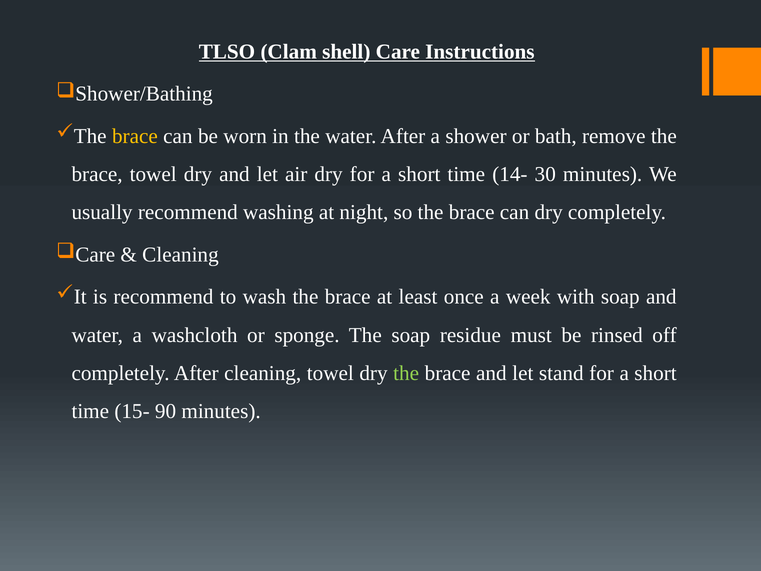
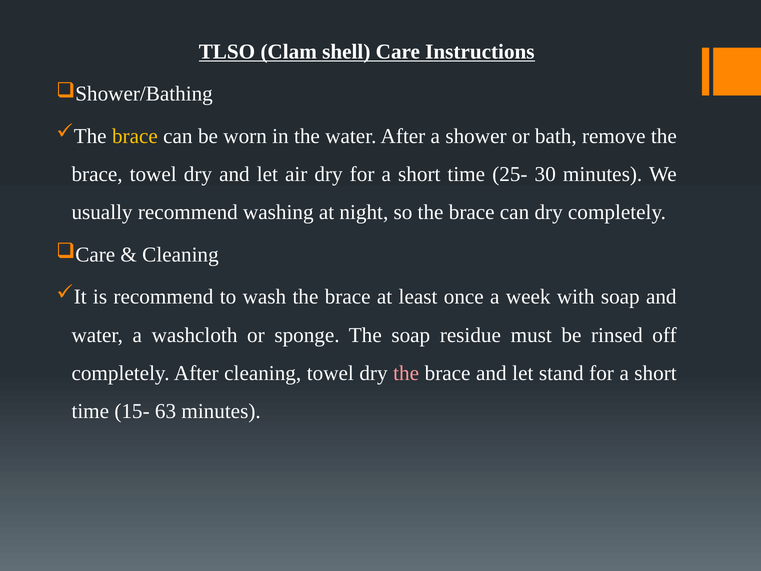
14-: 14- -> 25-
the at (406, 373) colour: light green -> pink
90: 90 -> 63
